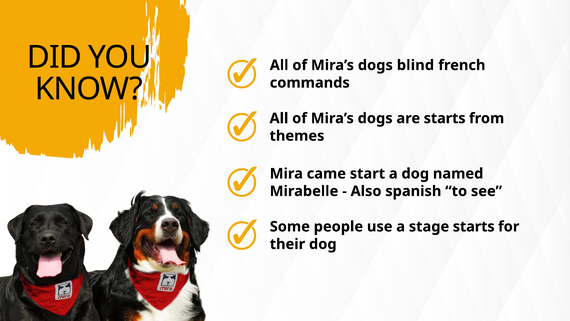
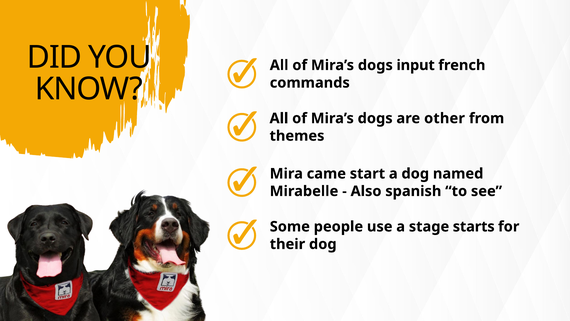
blind: blind -> input
are starts: starts -> other
